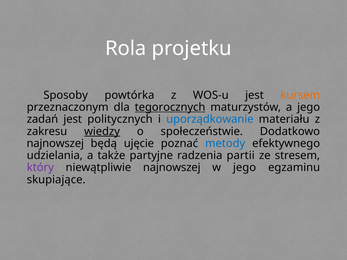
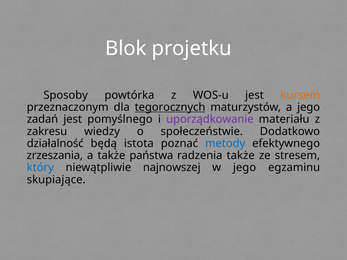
Rola: Rola -> Blok
politycznych: politycznych -> pomyślnego
uporządkowanie colour: blue -> purple
wiedzy underline: present -> none
najnowszej at (55, 144): najnowszej -> działalność
ujęcie: ujęcie -> istota
udzielania: udzielania -> zrzeszania
partyjne: partyjne -> państwa
radzenia partii: partii -> także
który colour: purple -> blue
